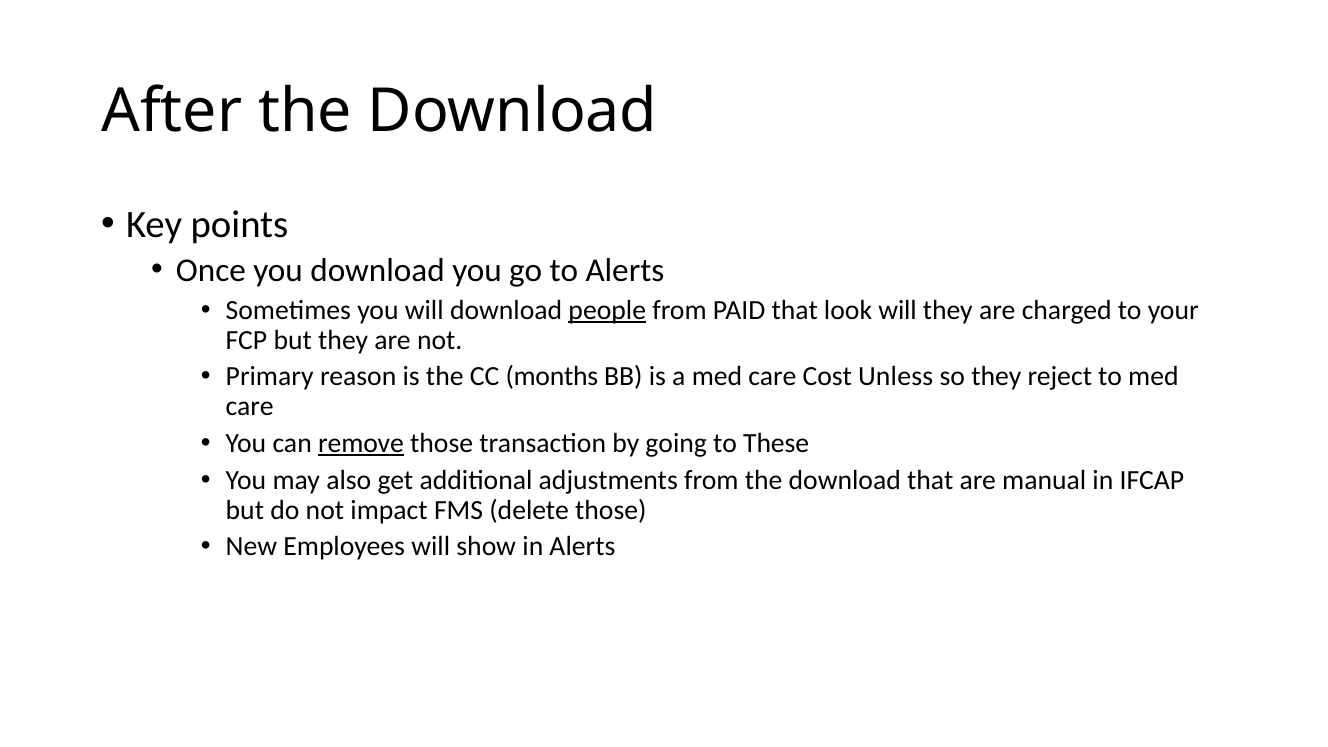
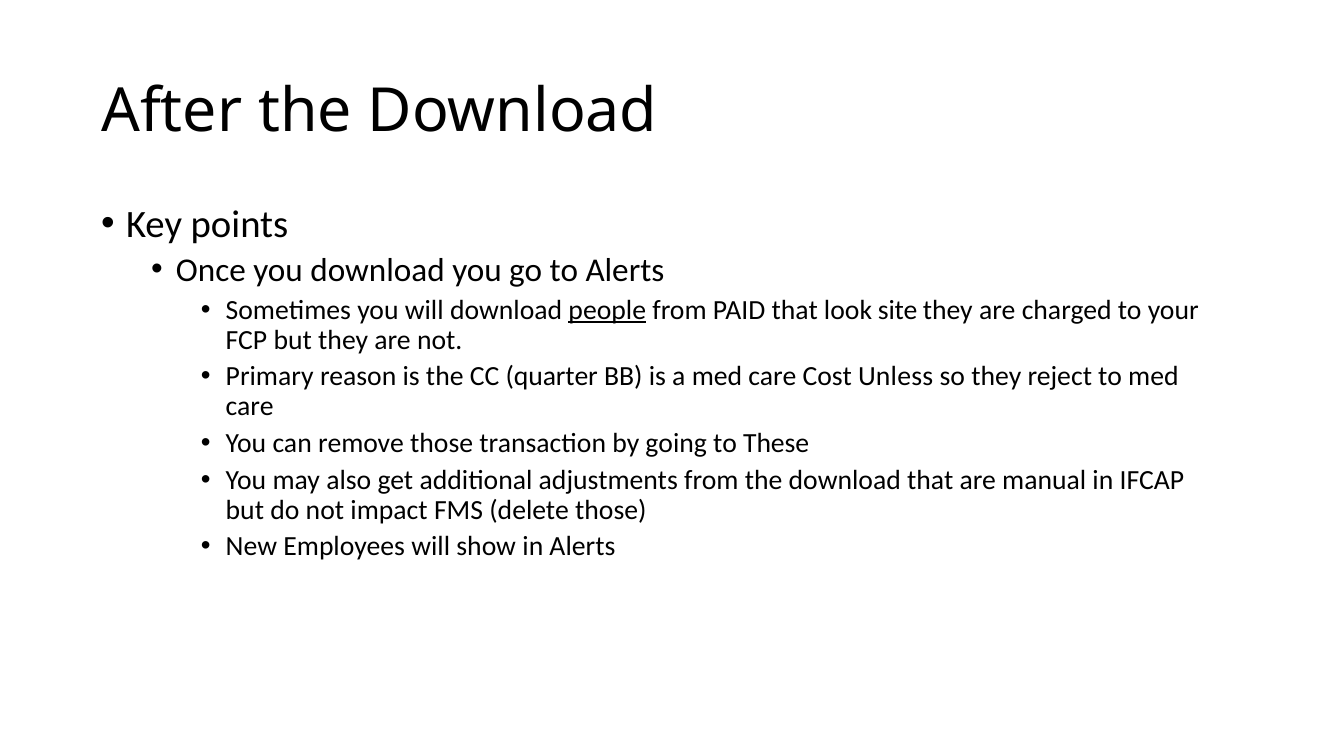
look will: will -> site
months: months -> quarter
remove underline: present -> none
